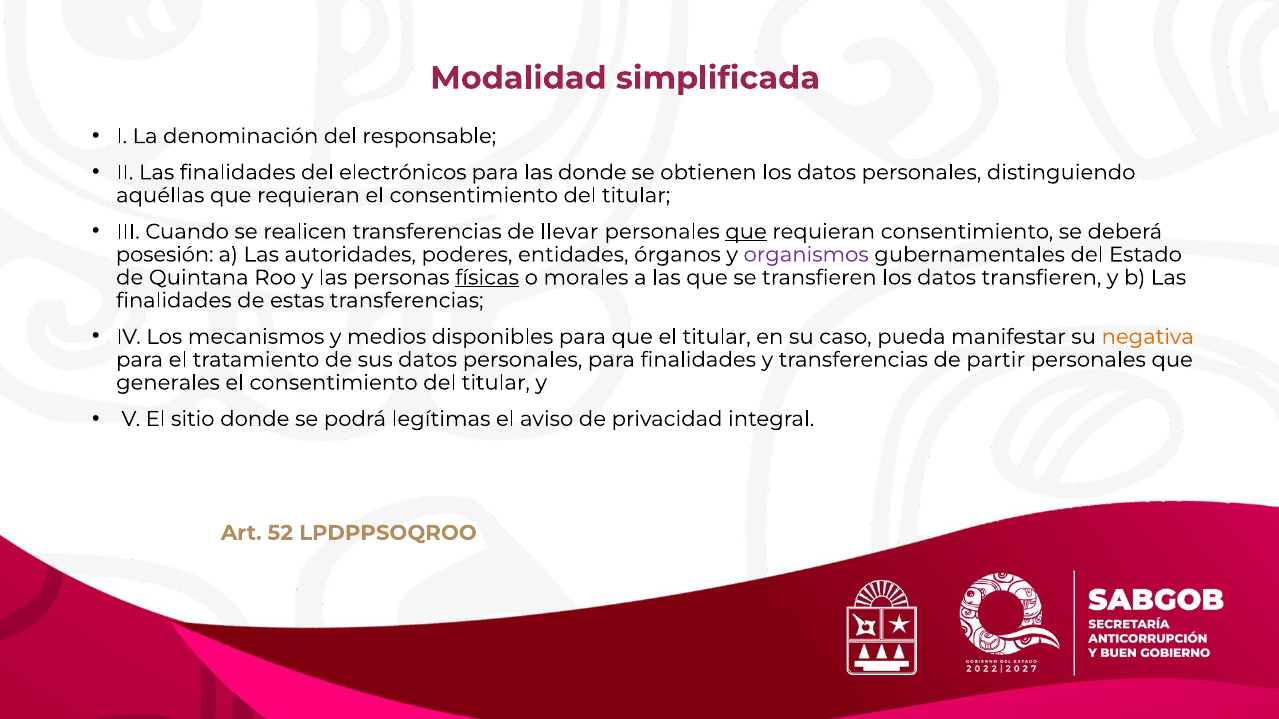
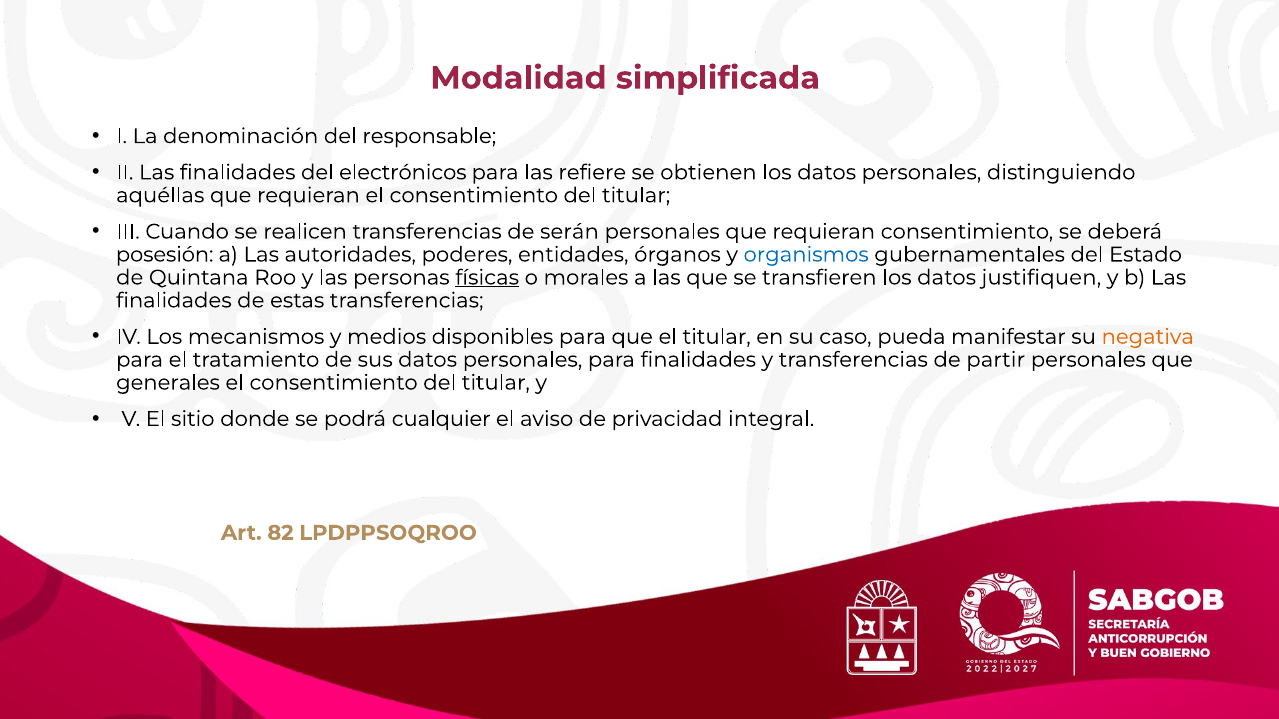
las donde: donde -> refiere
llevar: llevar -> serán
que at (746, 232) underline: present -> none
organismos colour: purple -> blue
datos transfieren: transfieren -> justifiquen
legítimas: legítimas -> cualquier
52: 52 -> 82
